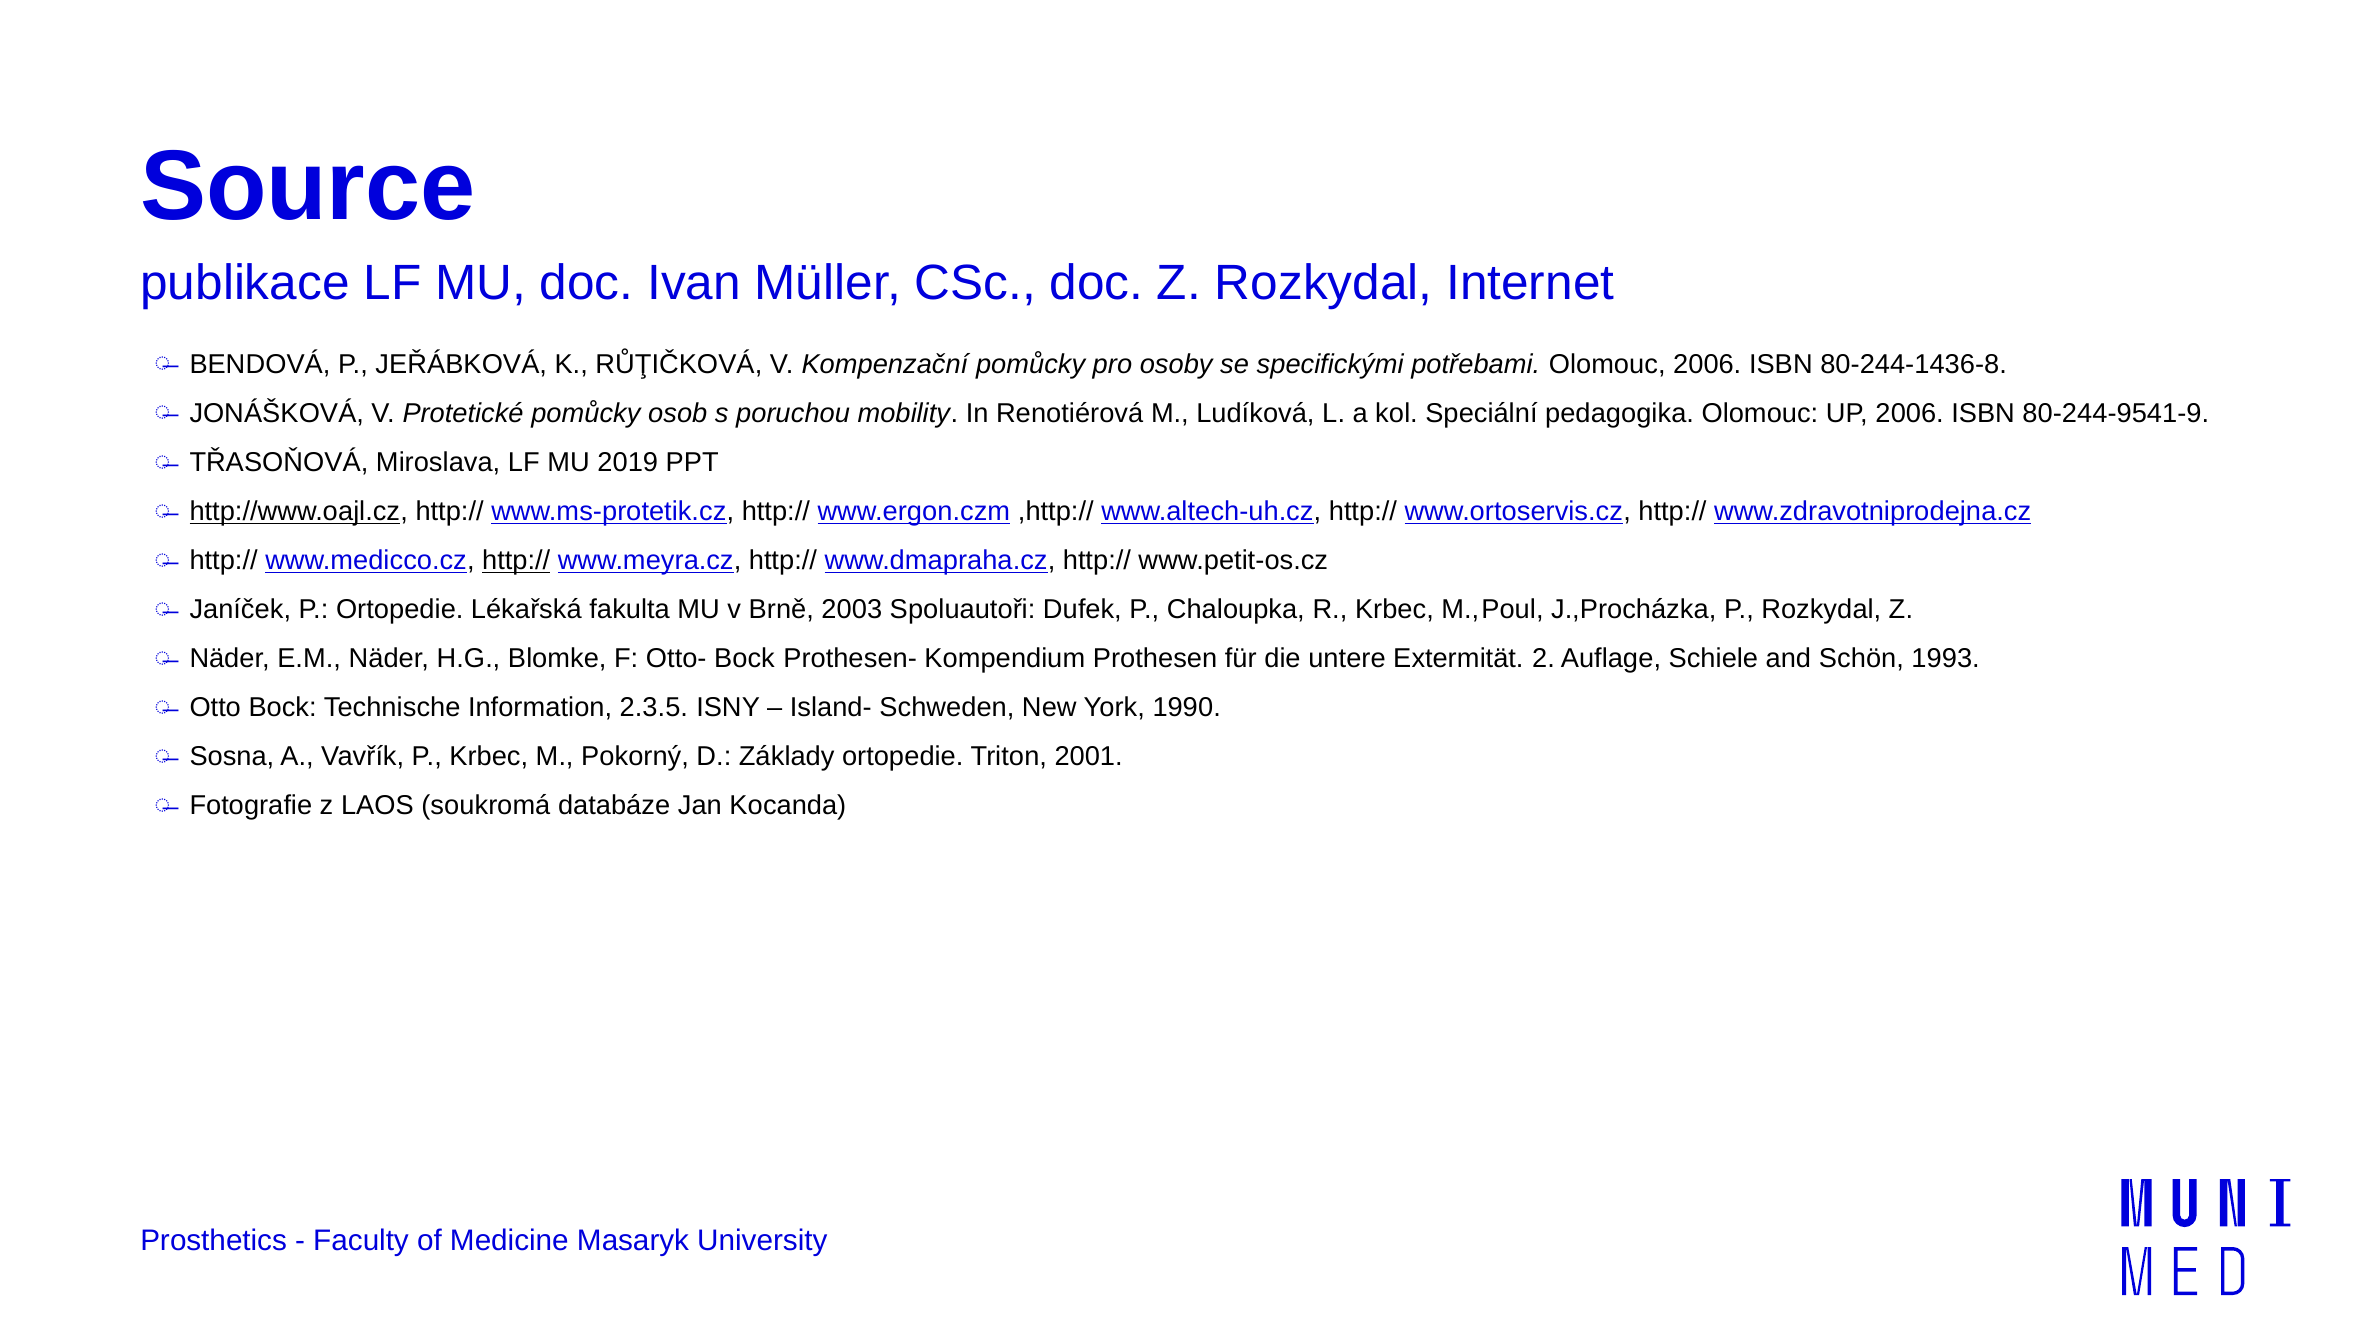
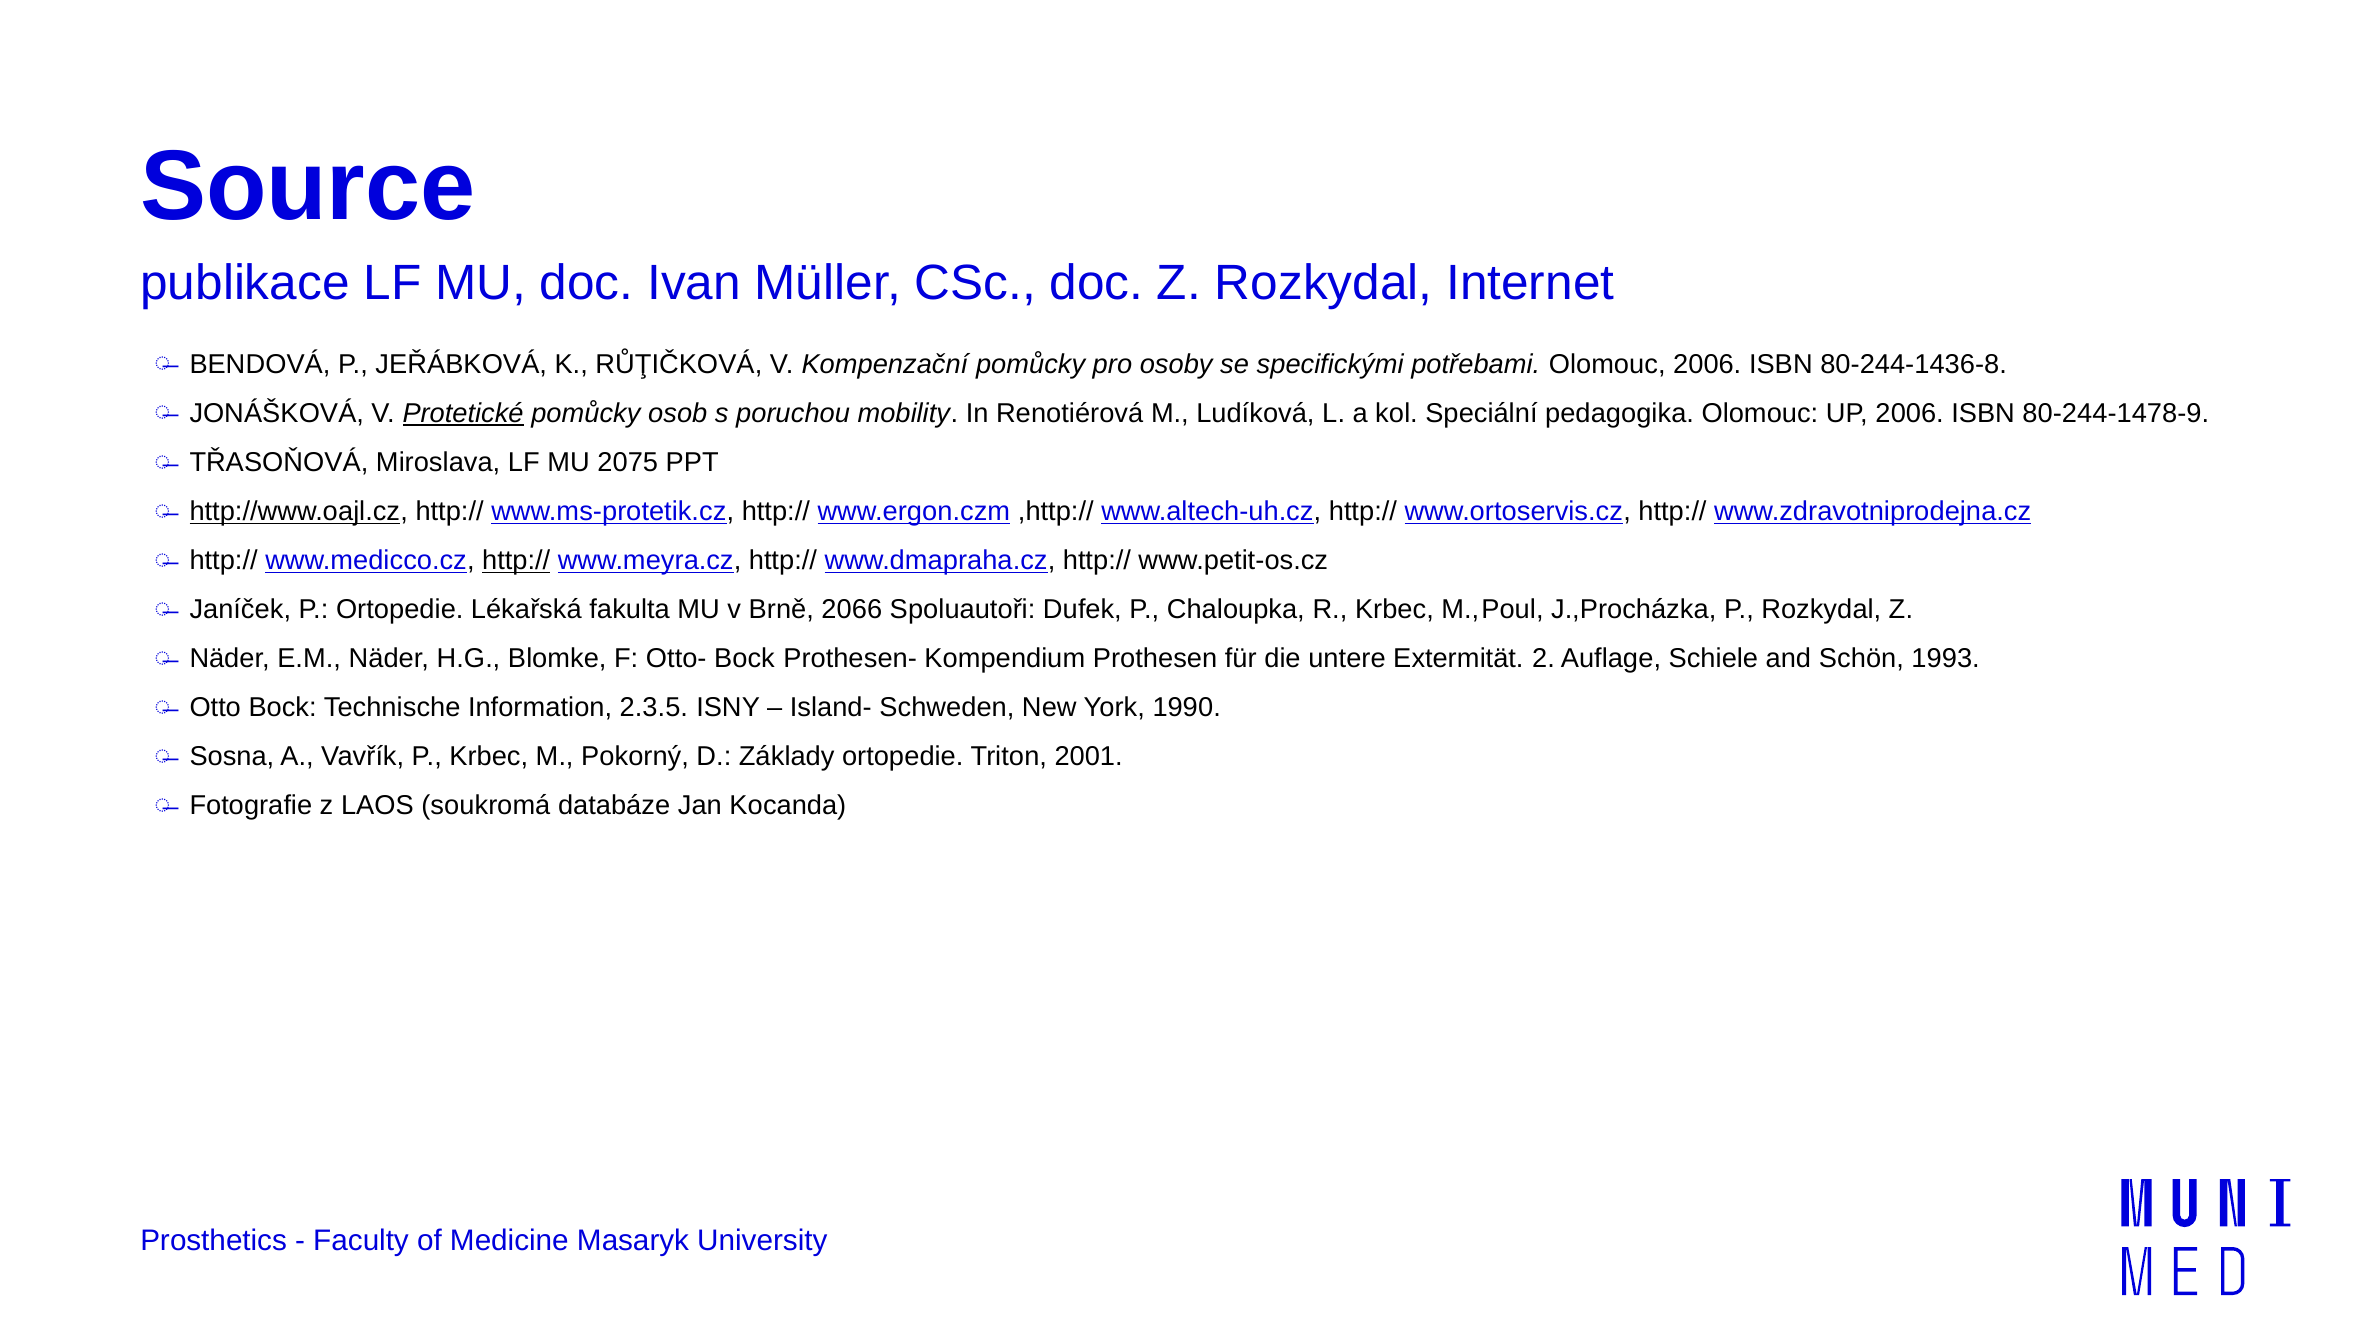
Protetické underline: none -> present
80-244-9541-9: 80-244-9541-9 -> 80-244-1478-9
2019: 2019 -> 2075
2003: 2003 -> 2066
